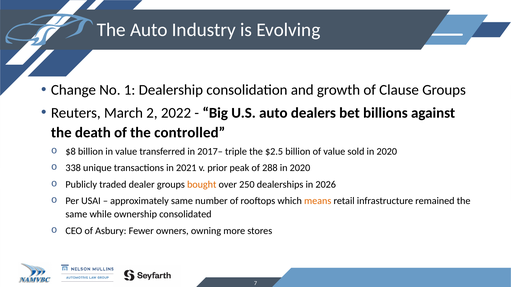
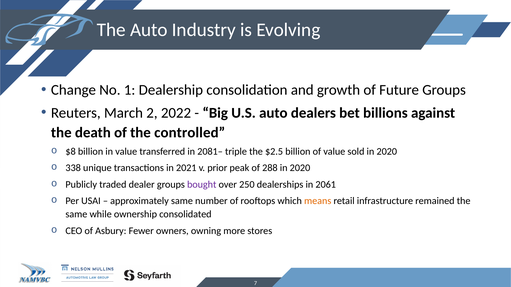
Clause: Clause -> Future
2017–: 2017– -> 2081–
bought colour: orange -> purple
2026: 2026 -> 2061
